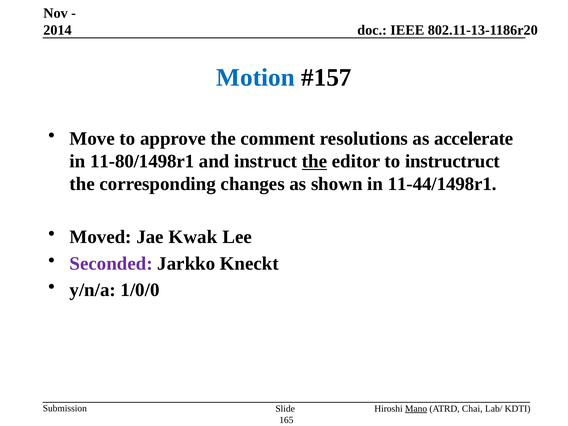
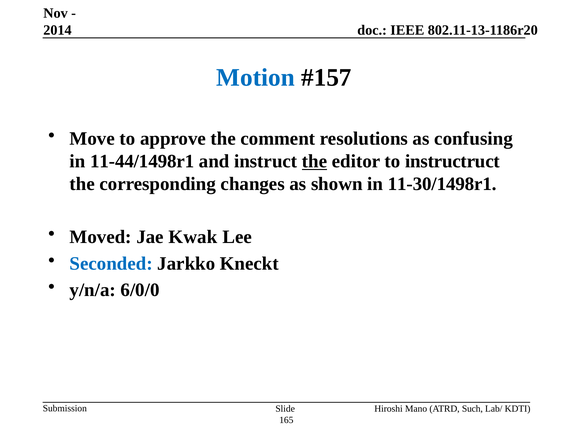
accelerate: accelerate -> confusing
11-80/1498r1: 11-80/1498r1 -> 11-44/1498r1
11-44/1498r1: 11-44/1498r1 -> 11-30/1498r1
Seconded colour: purple -> blue
1/0/0: 1/0/0 -> 6/0/0
Mano underline: present -> none
Chai: Chai -> Such
